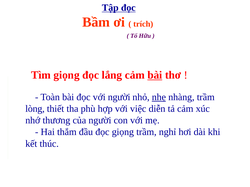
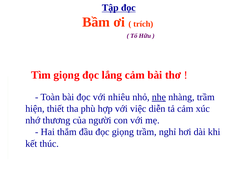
bài at (155, 75) underline: present -> none
với người: người -> nhiêu
lòng: lòng -> hiện
